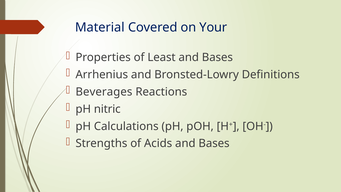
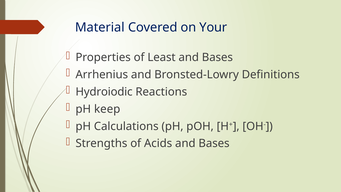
Beverages: Beverages -> Hydroiodic
nitric: nitric -> keep
